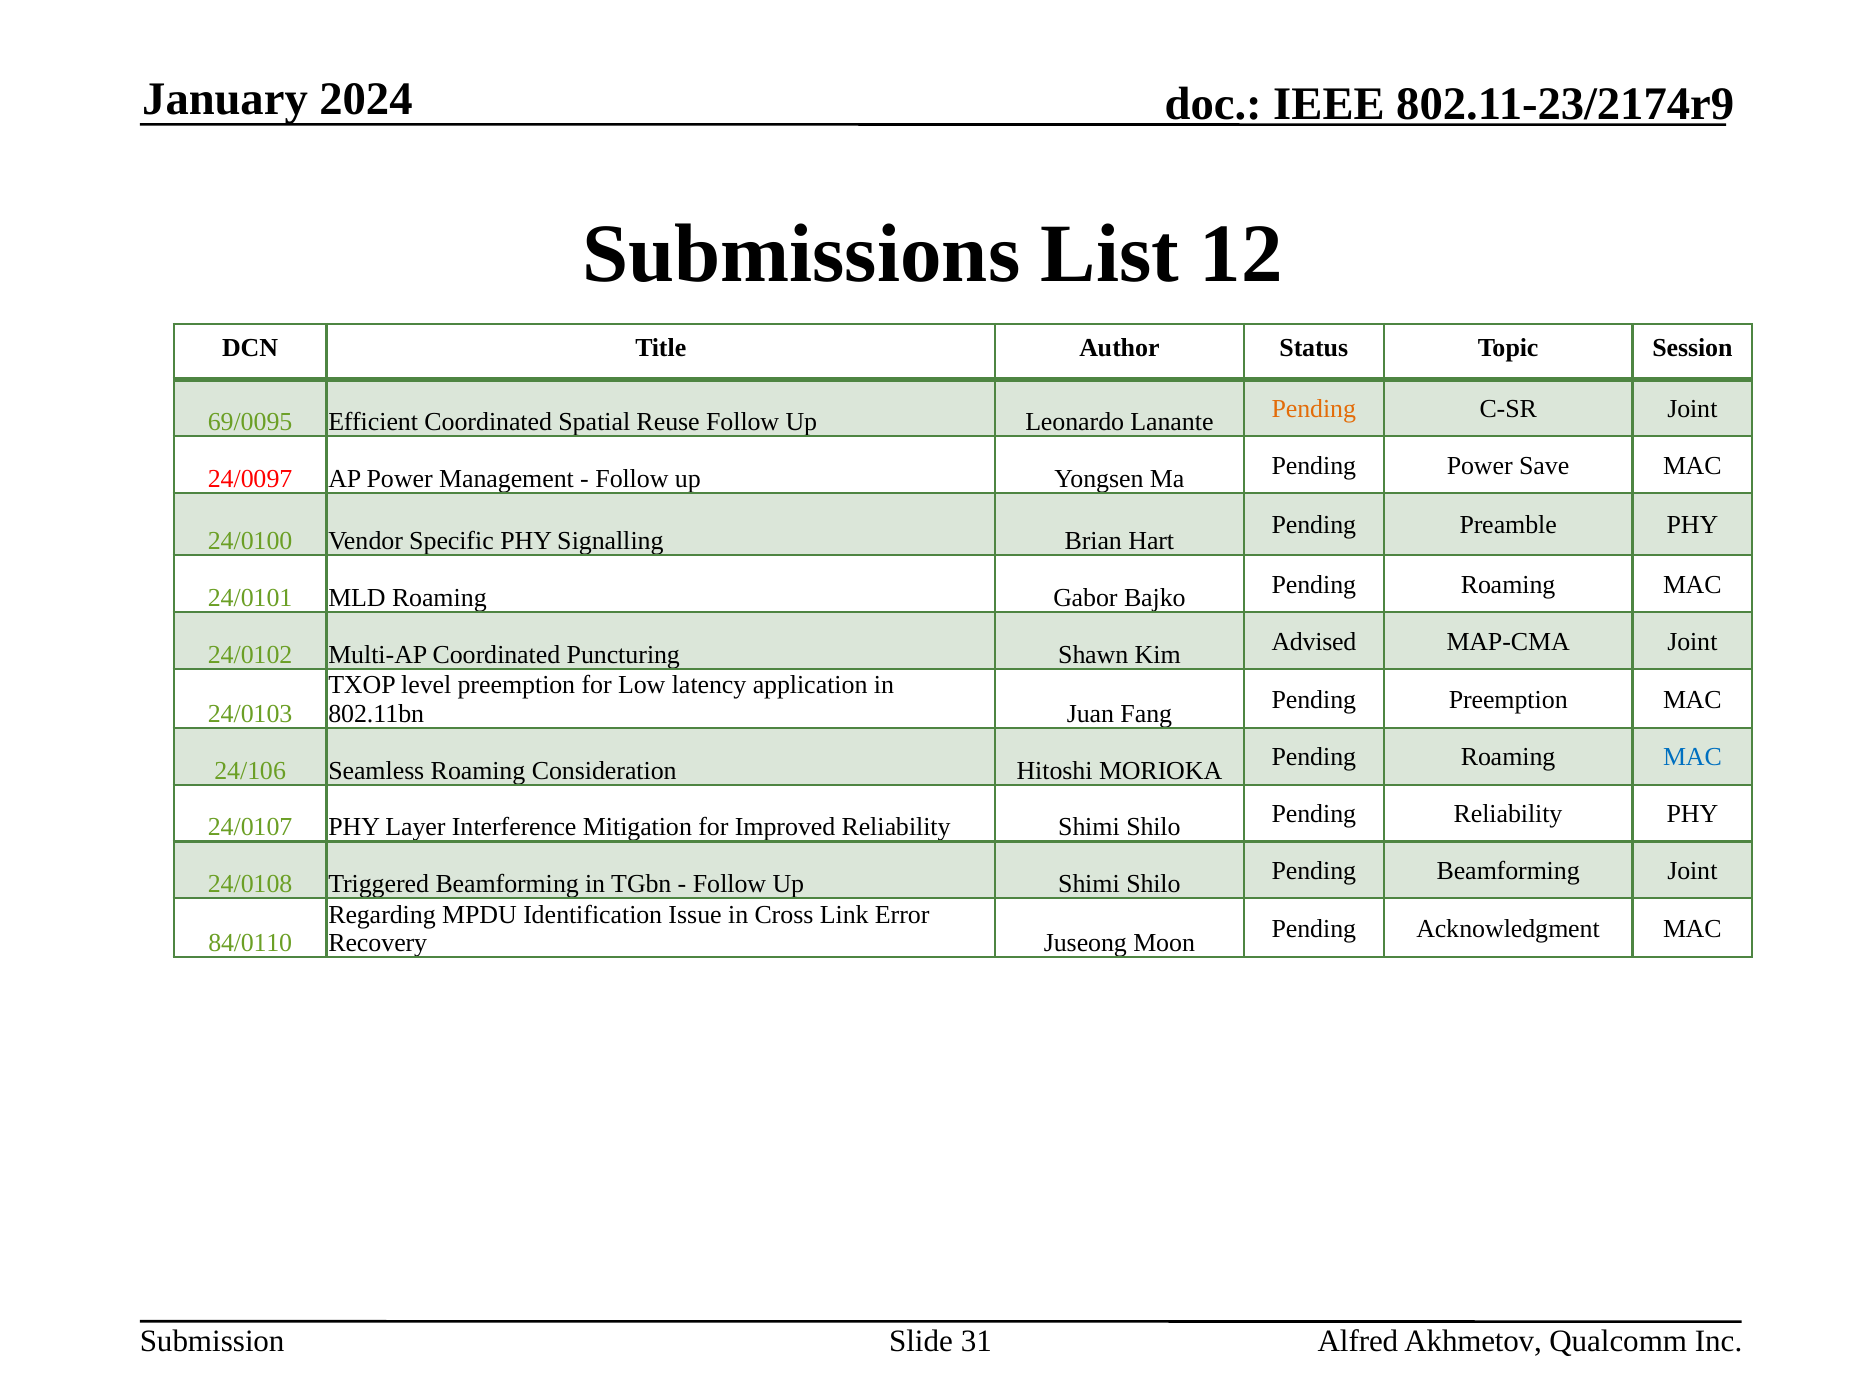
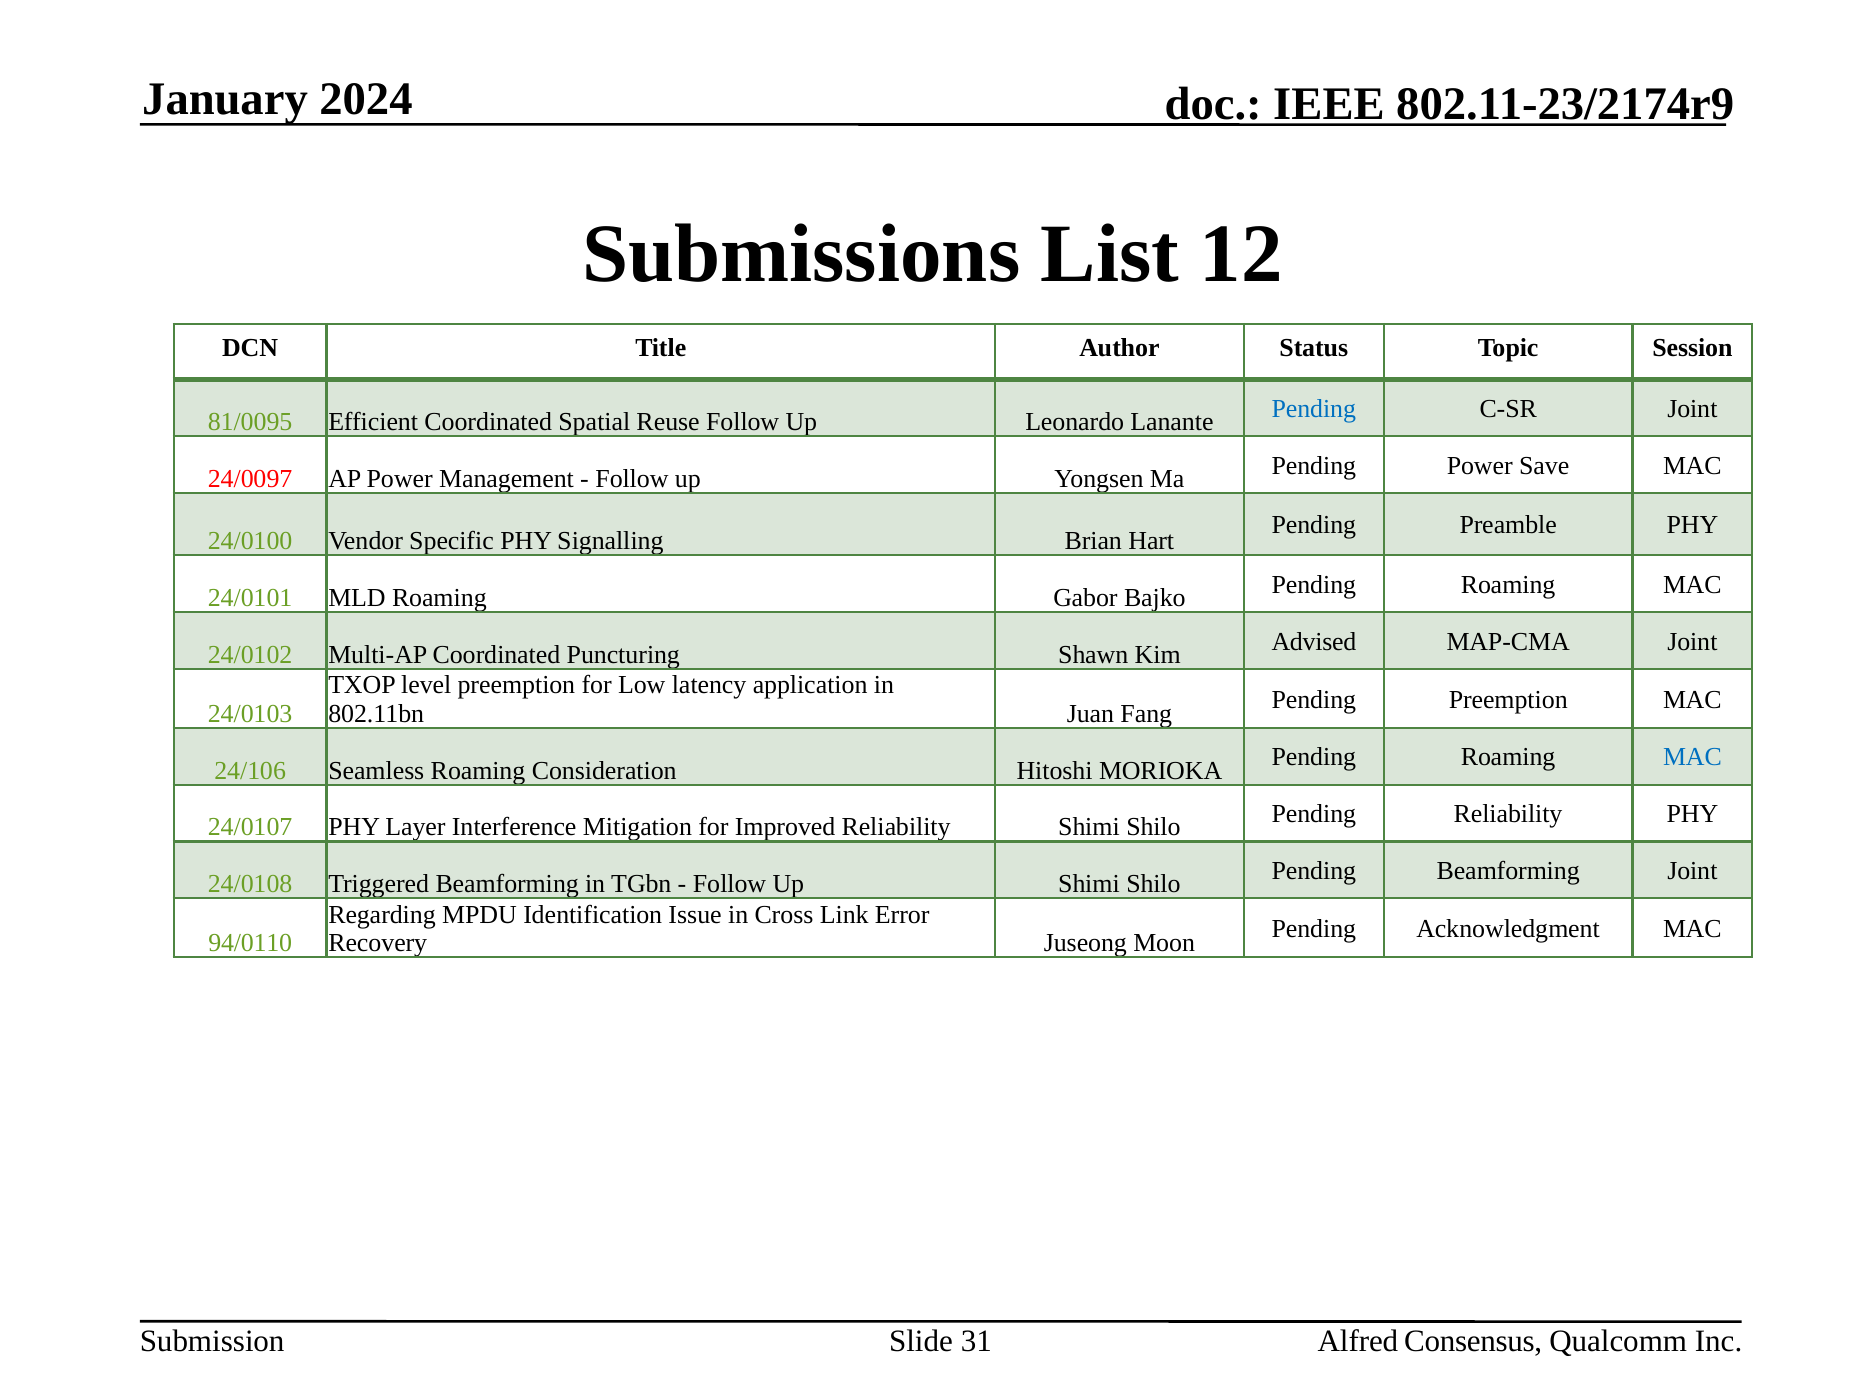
Pending at (1314, 409) colour: orange -> blue
69/0095: 69/0095 -> 81/0095
84/0110: 84/0110 -> 94/0110
Akhmetov: Akhmetov -> Consensus
